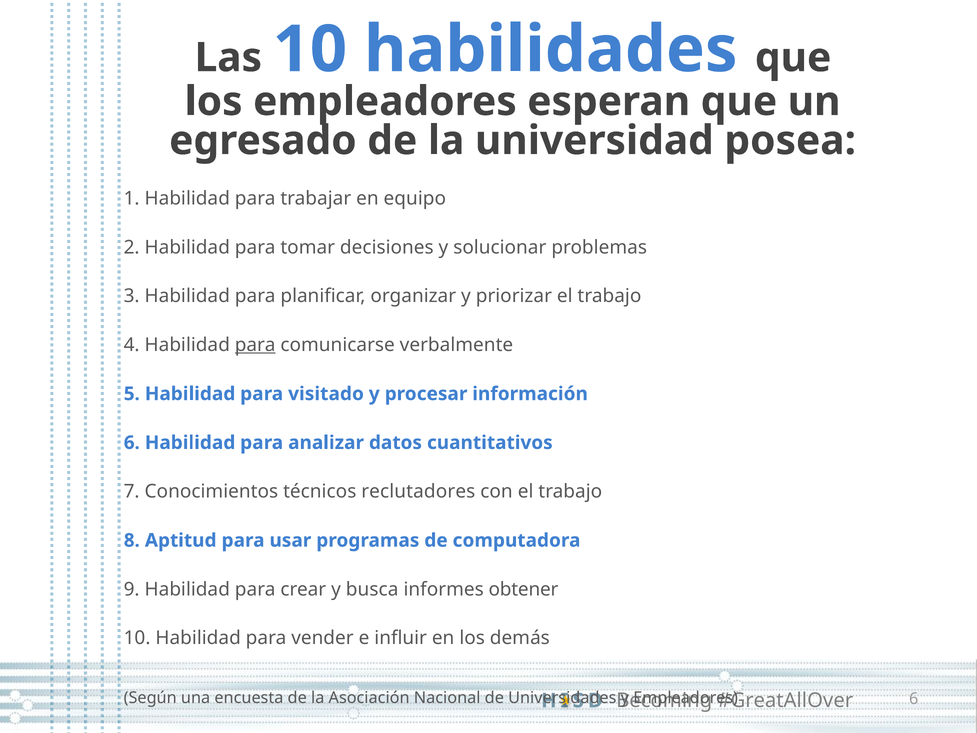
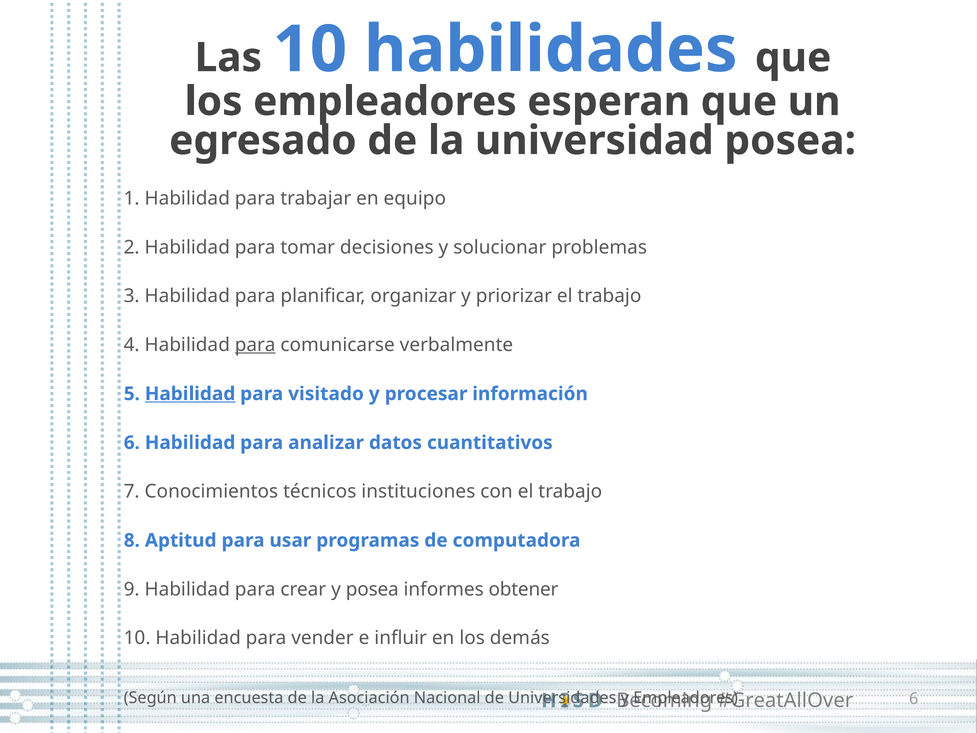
Habilidad at (190, 394) underline: none -> present
reclutadores: reclutadores -> instituciones
y busca: busca -> posea
